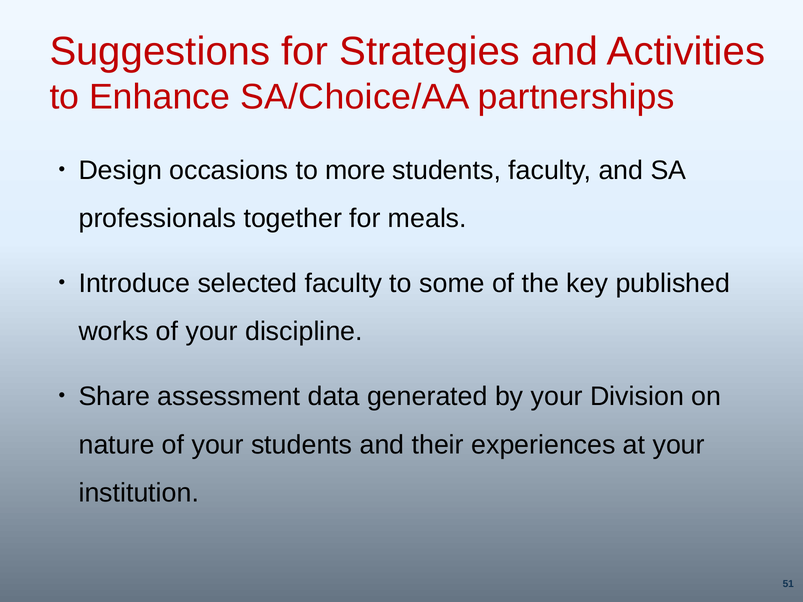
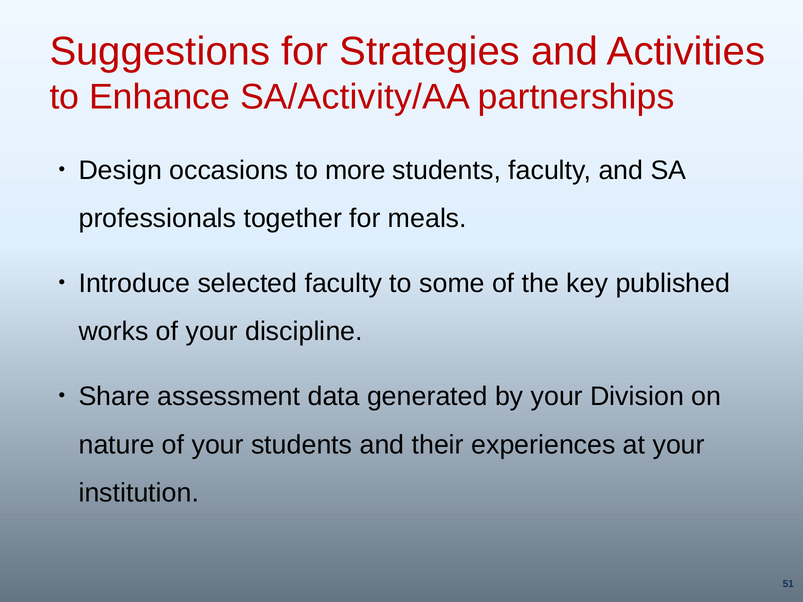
SA/Choice/AA: SA/Choice/AA -> SA/Activity/AA
